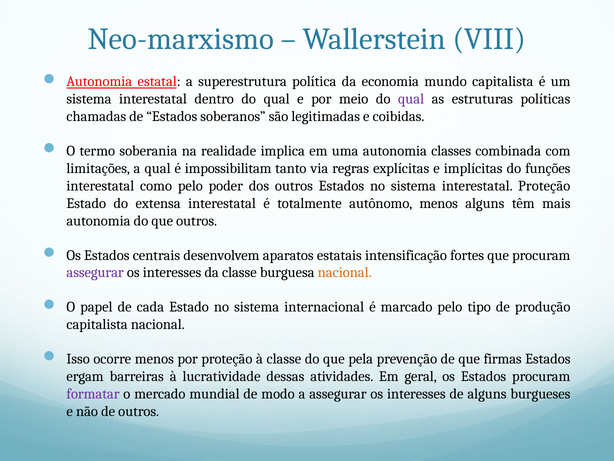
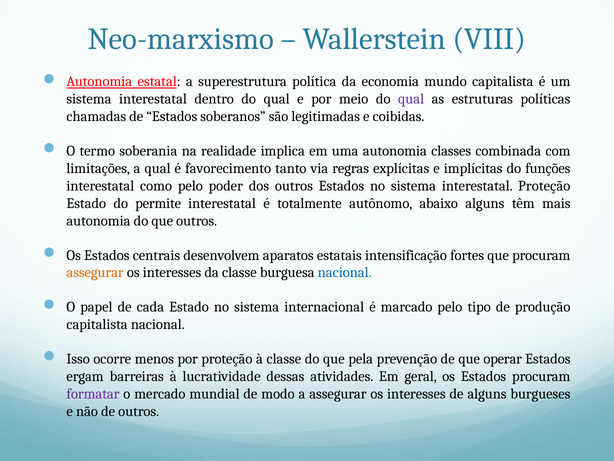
impossibilitam: impossibilitam -> favorecimento
extensa: extensa -> permite
autônomo menos: menos -> abaixo
assegurar at (95, 272) colour: purple -> orange
nacional at (345, 272) colour: orange -> blue
firmas: firmas -> operar
